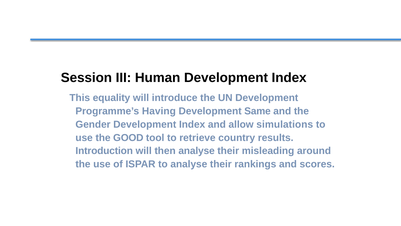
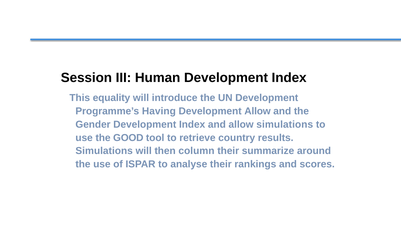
Development Same: Same -> Allow
Introduction at (104, 151): Introduction -> Simulations
then analyse: analyse -> column
misleading: misleading -> summarize
